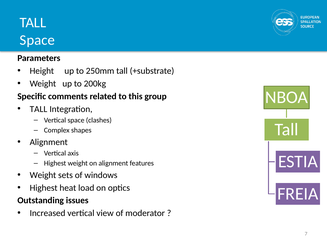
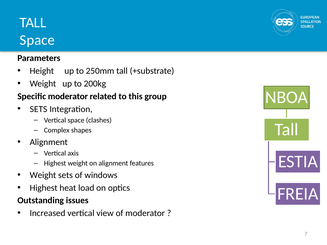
Specific comments: comments -> moderator
TALL at (39, 109): TALL -> SETS
